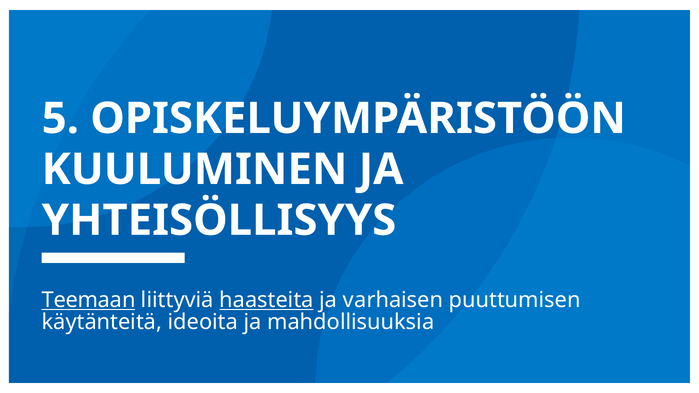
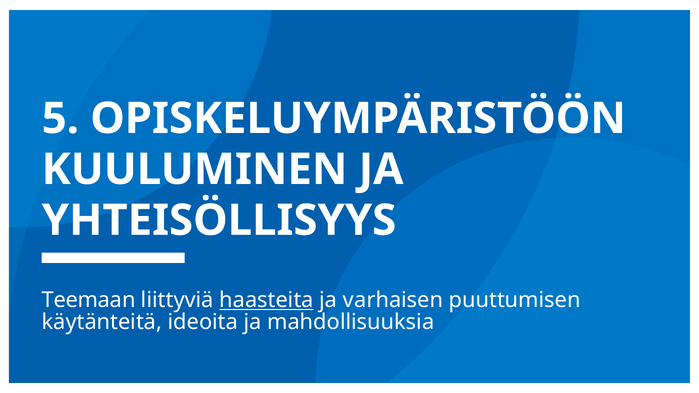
Teemaan underline: present -> none
